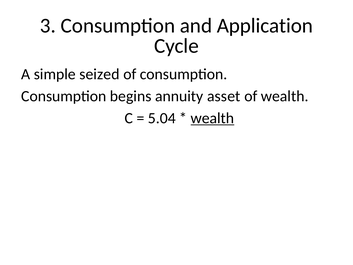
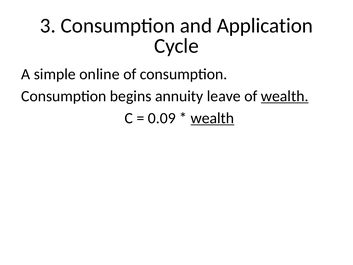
seized: seized -> online
asset: asset -> leave
wealth at (285, 96) underline: none -> present
5.04: 5.04 -> 0.09
